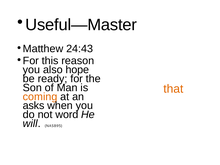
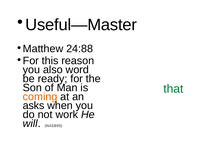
24:43: 24:43 -> 24:88
hope: hope -> word
highly underline: present -> none
that colour: orange -> green
brings: brings -> sword
word: word -> work
